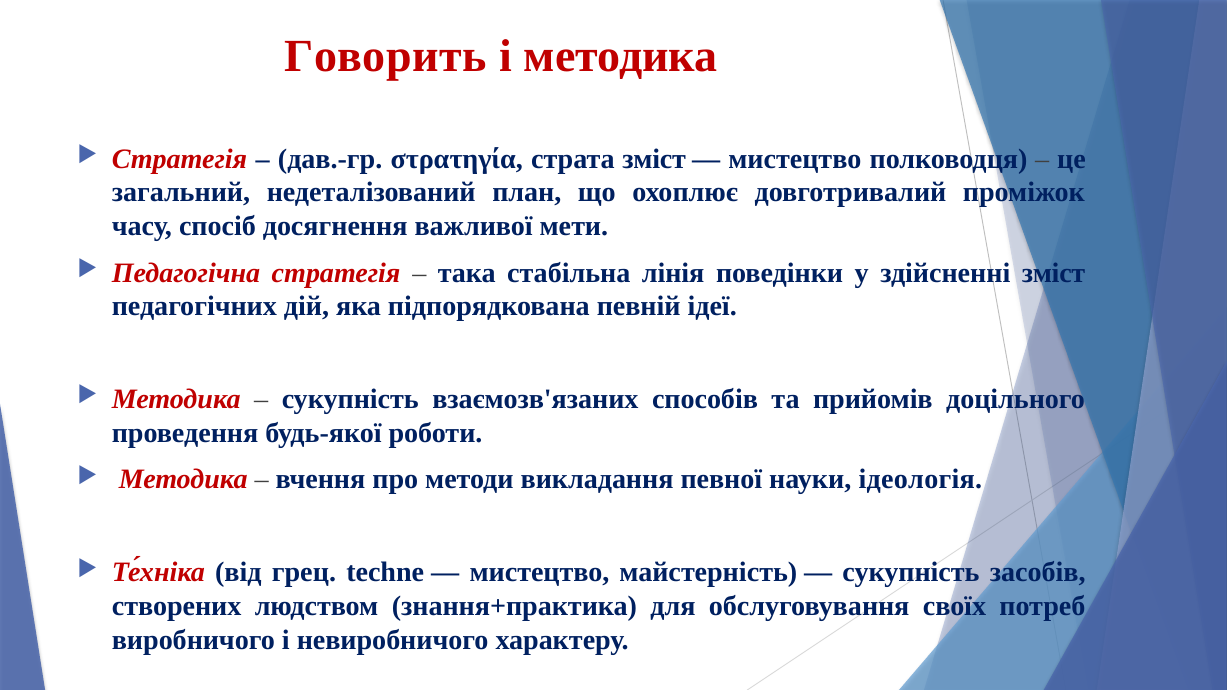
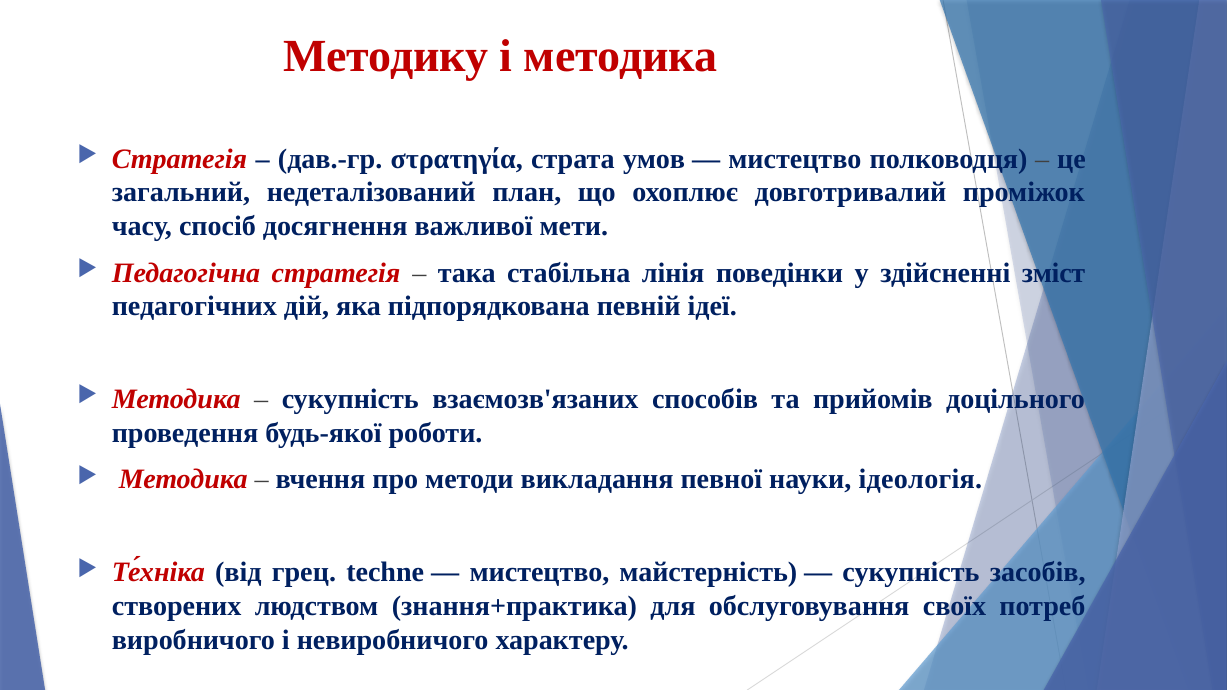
Говорить: Говорить -> Методику
страта зміст: зміст -> умов
